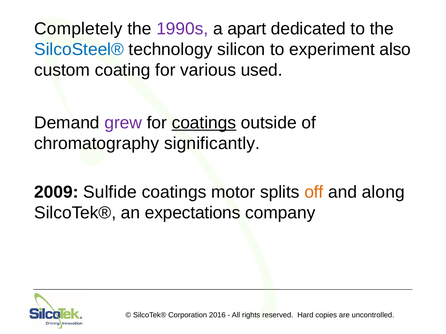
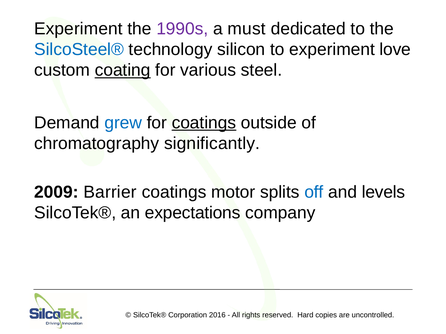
Completely at (78, 29): Completely -> Experiment
apart: apart -> must
also: also -> love
coating underline: none -> present
used: used -> steel
grew colour: purple -> blue
Sulfide: Sulfide -> Barrier
off colour: orange -> blue
along: along -> levels
